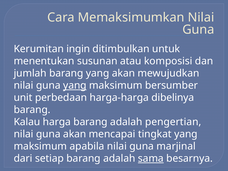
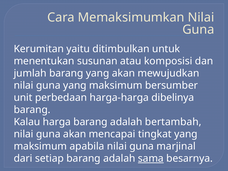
ingin: ingin -> yaitu
yang at (75, 85) underline: present -> none
pengertian: pengertian -> bertambah
